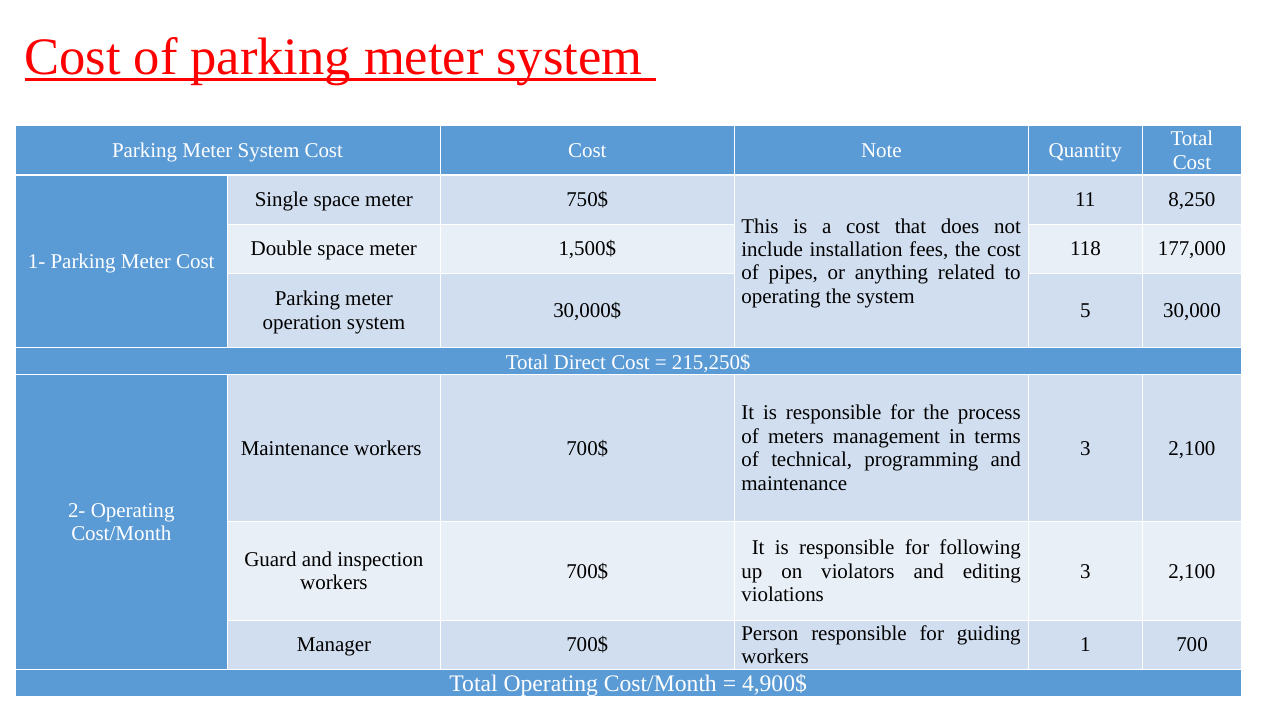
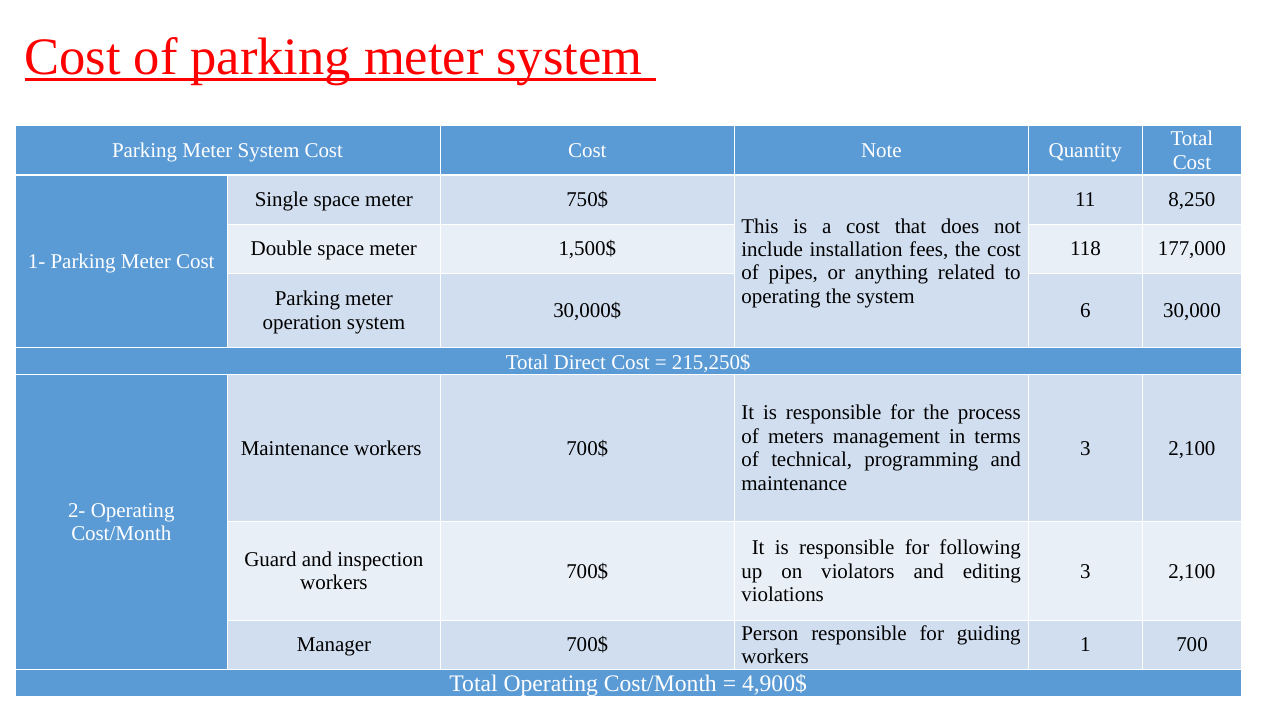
5: 5 -> 6
